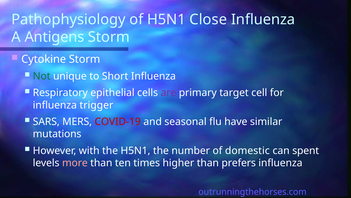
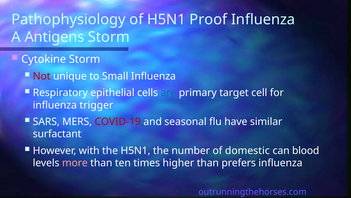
Close: Close -> Proof
Not colour: green -> red
Short: Short -> Small
are colour: purple -> blue
mutations: mutations -> surfactant
spent: spent -> blood
